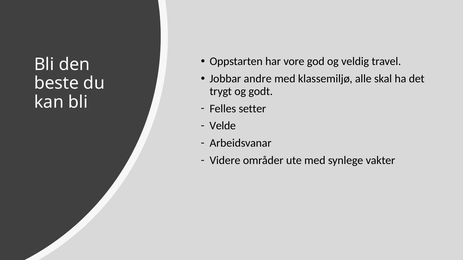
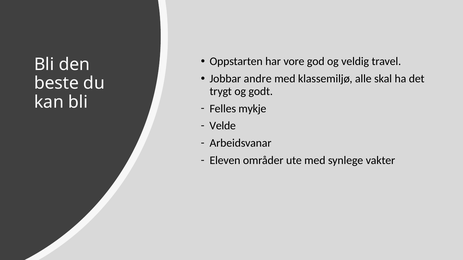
setter: setter -> mykje
Videre: Videre -> Eleven
